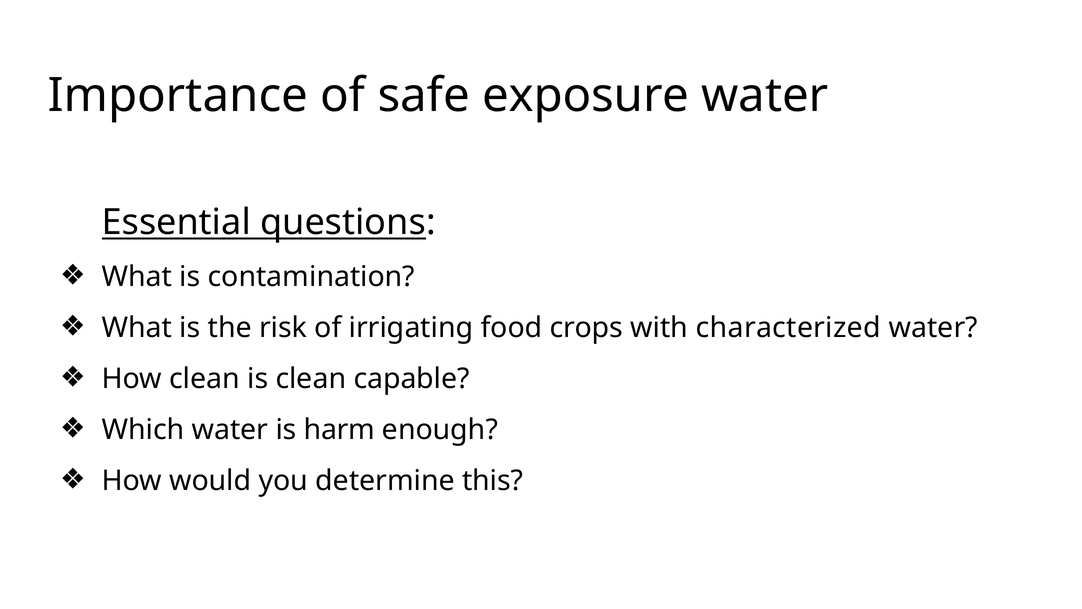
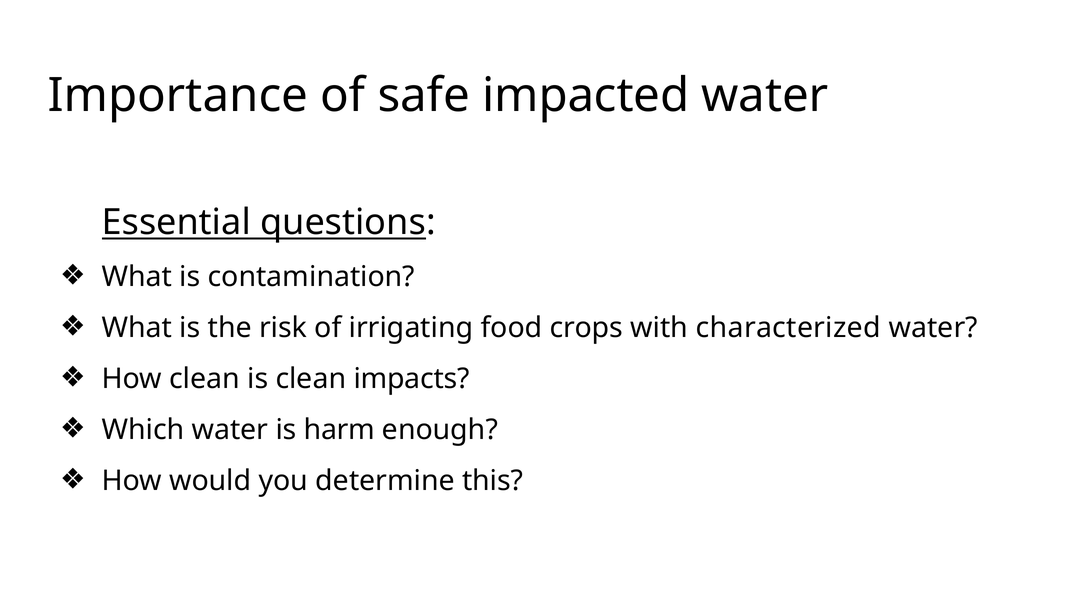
exposure: exposure -> impacted
capable: capable -> impacts
